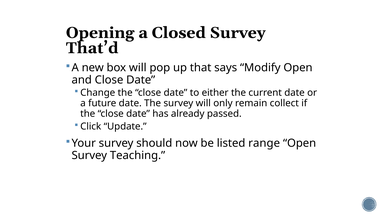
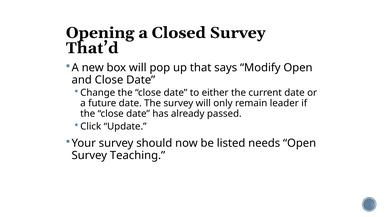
collect: collect -> leader
range: range -> needs
